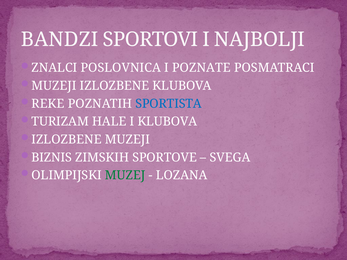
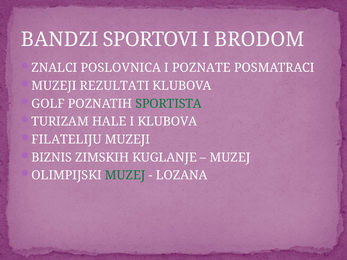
NAJBOLJI: NAJBOLJI -> BRODOM
MUZEJI IZLOZBENE: IZLOZBENE -> REZULTATI
REKE: REKE -> GOLF
SPORTISTA colour: blue -> green
IZLOZBENE at (67, 140): IZLOZBENE -> FILATELIJU
SPORTOVE: SPORTOVE -> KUGLANJE
SVEGA at (230, 158): SVEGA -> MUZEJ
